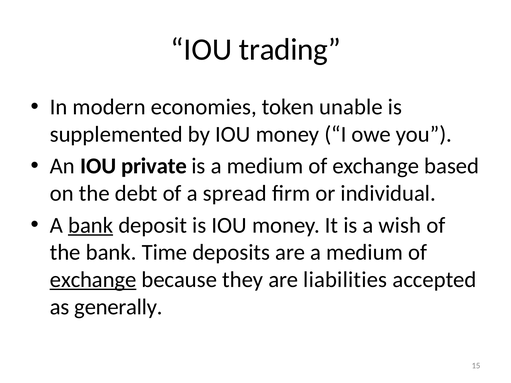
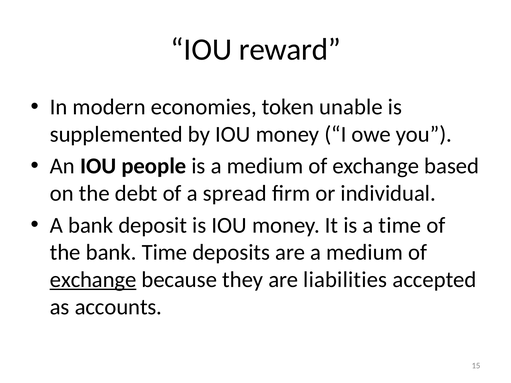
trading: trading -> reward
private: private -> people
bank at (91, 225) underline: present -> none
a wish: wish -> time
generally: generally -> accounts
